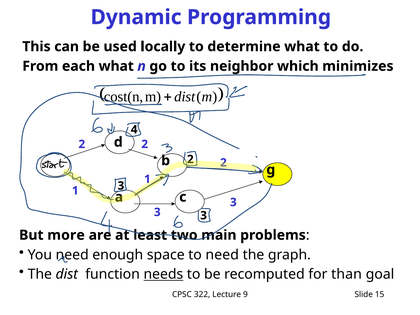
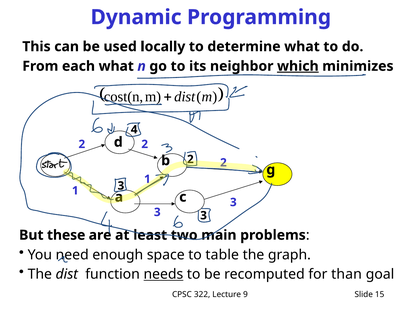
which underline: none -> present
more: more -> these
to need: need -> table
